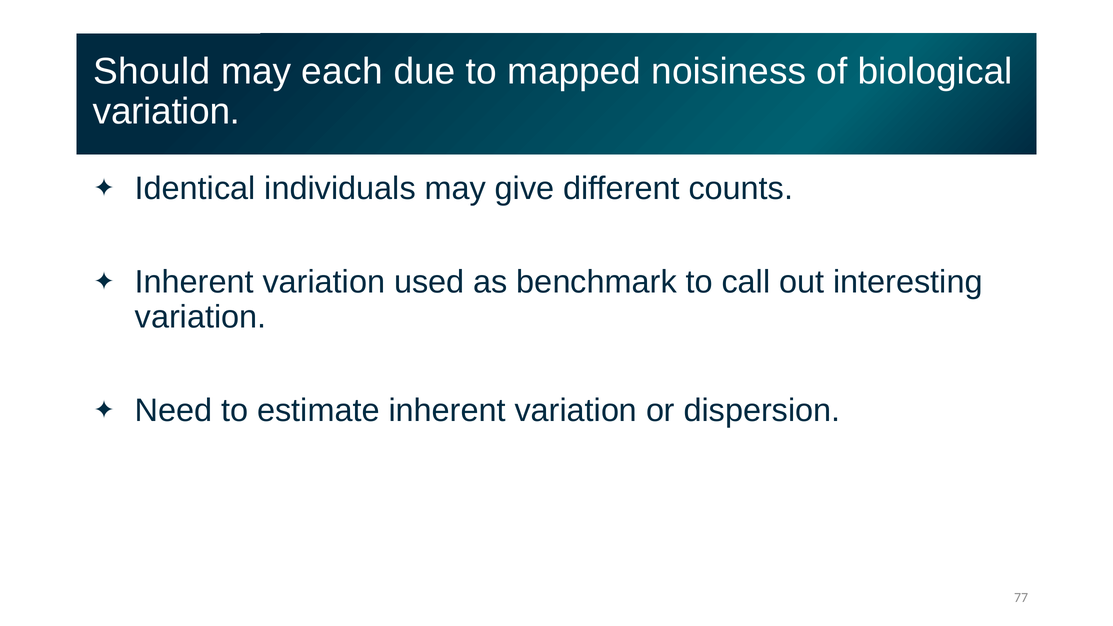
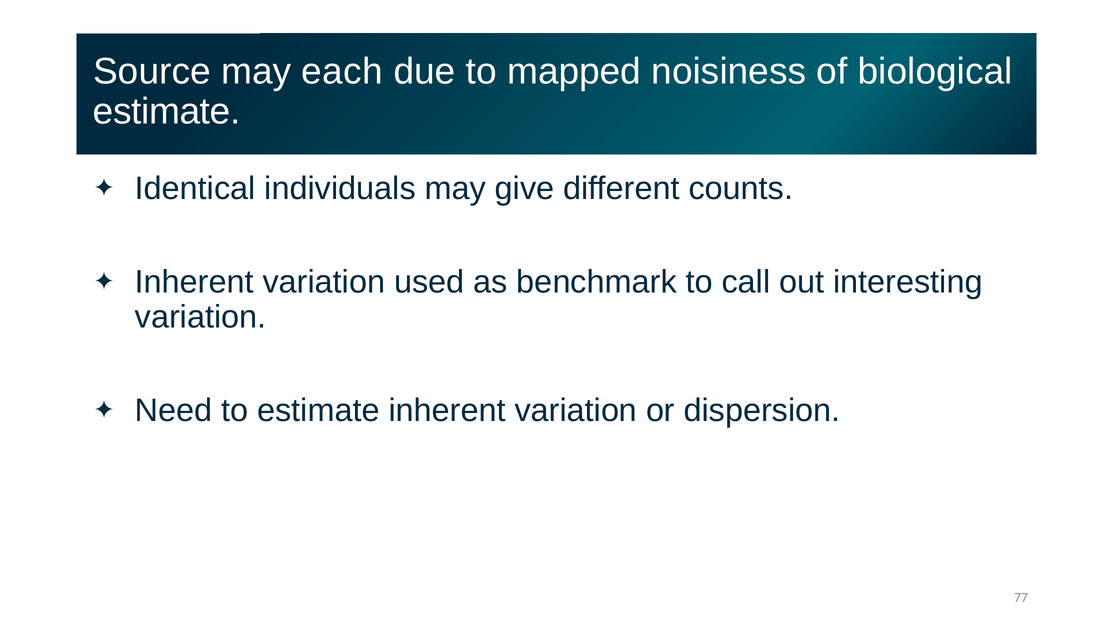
Should: Should -> Source
variation at (167, 112): variation -> estimate
